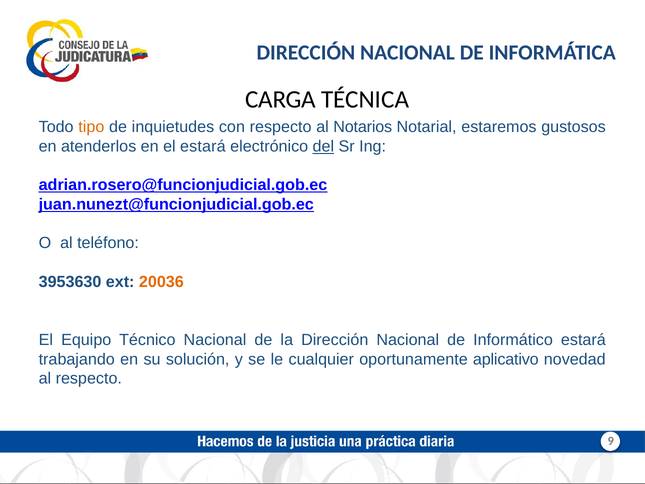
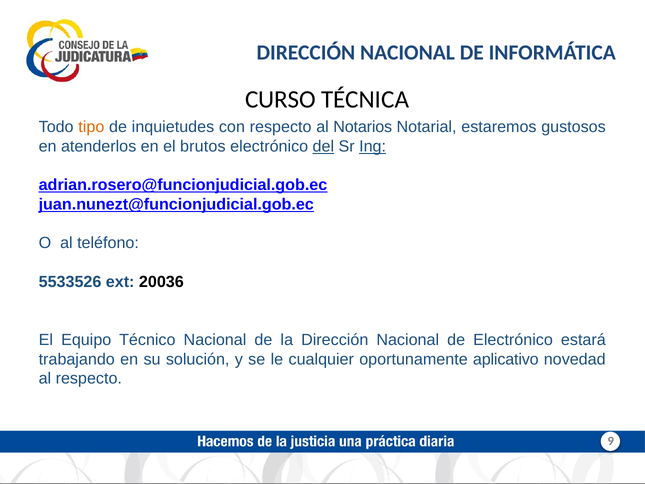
CARGA: CARGA -> CURSO
el estará: estará -> brutos
Ing underline: none -> present
3953630: 3953630 -> 5533526
20036 colour: orange -> black
de Informático: Informático -> Electrónico
